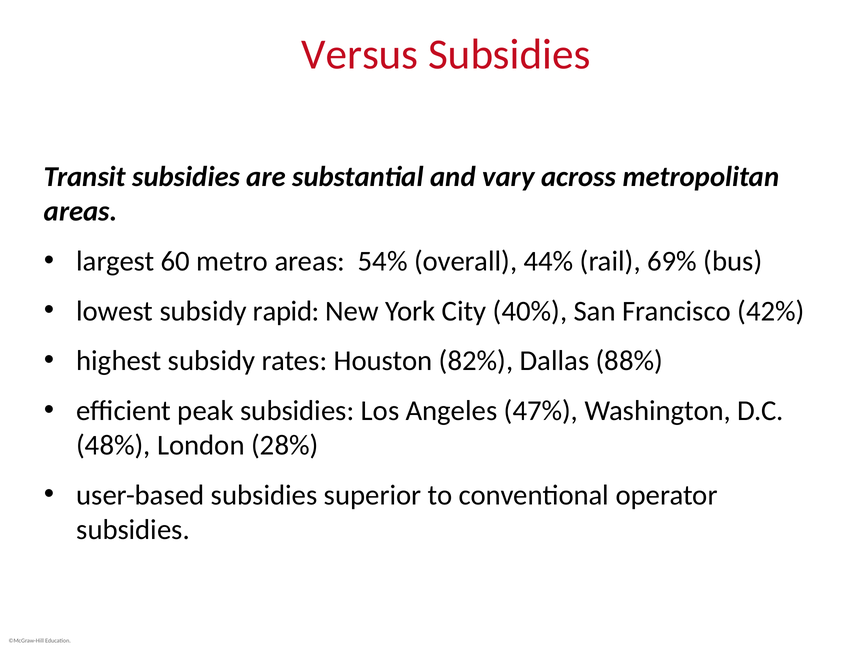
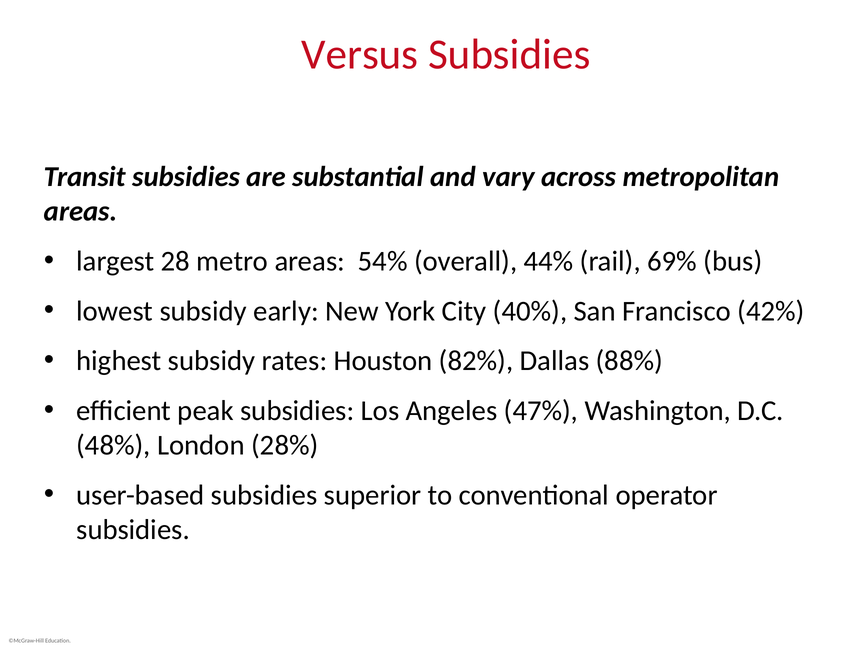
60: 60 -> 28
rapid: rapid -> early
